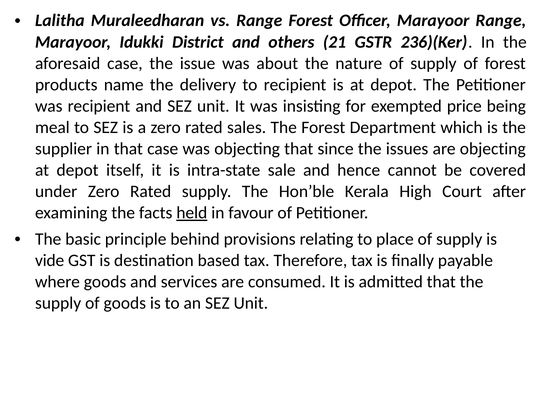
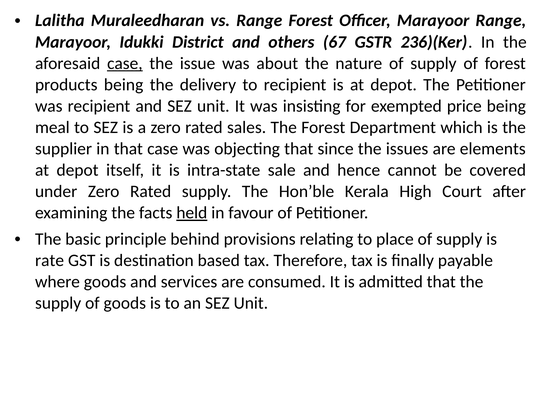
21: 21 -> 67
case at (125, 63) underline: none -> present
products name: name -> being
are objecting: objecting -> elements
vide: vide -> rate
